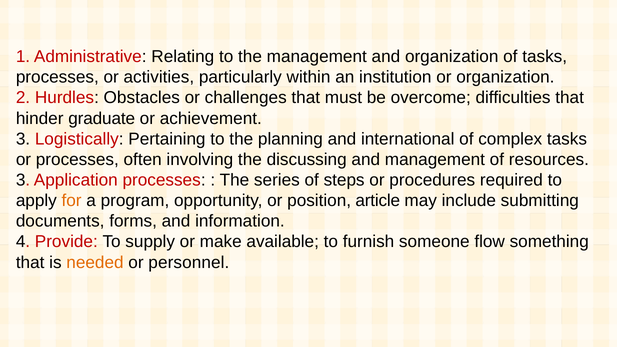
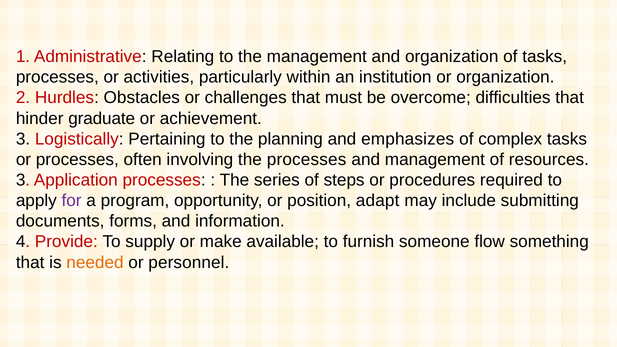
international: international -> emphasizes
the discussing: discussing -> processes
for colour: orange -> purple
article: article -> adapt
